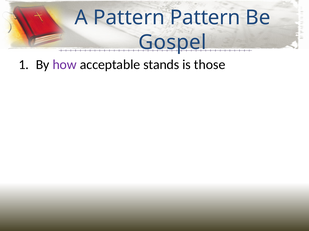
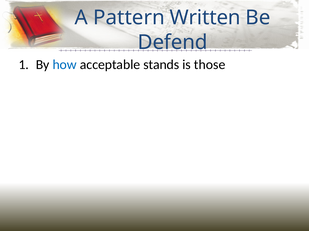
Pattern Pattern: Pattern -> Written
Gospel: Gospel -> Defend
how colour: purple -> blue
